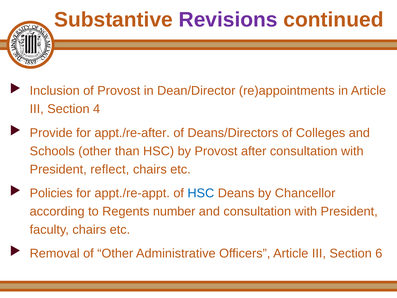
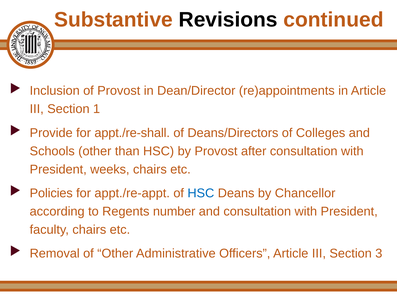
Revisions colour: purple -> black
4: 4 -> 1
appt./re-after: appt./re-after -> appt./re-shall
reflect: reflect -> weeks
6: 6 -> 3
